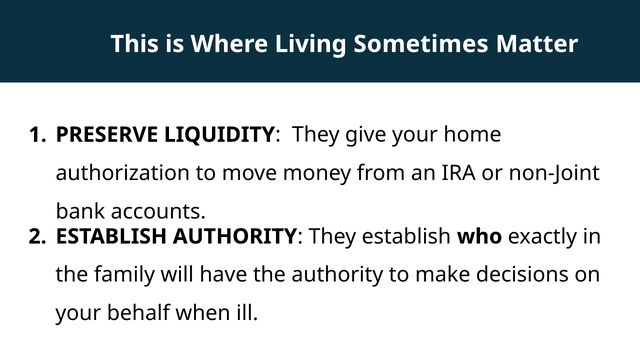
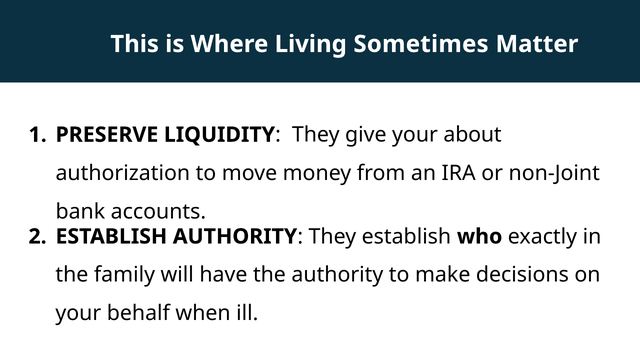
home: home -> about
